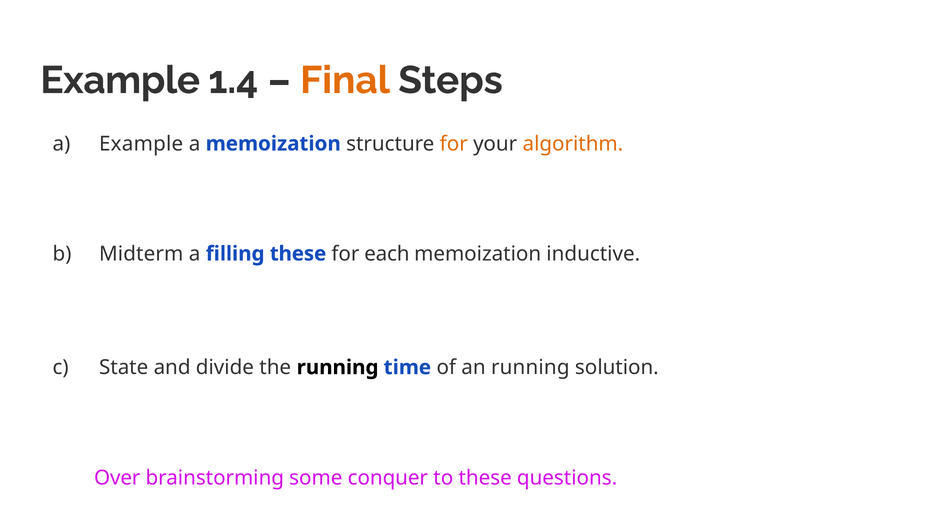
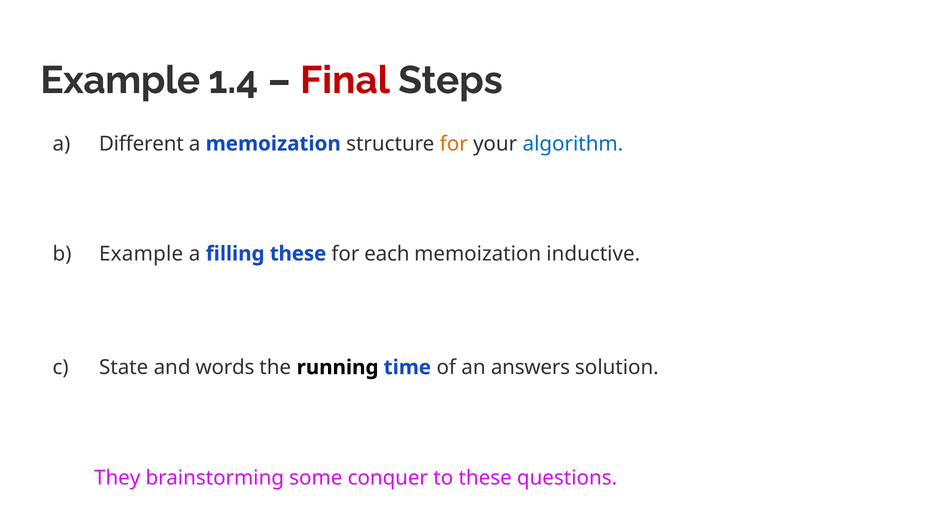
Final colour: orange -> red
a Example: Example -> Different
algorithm colour: orange -> blue
Midterm at (141, 254): Midterm -> Example
divide: divide -> words
an running: running -> answers
Over: Over -> They
